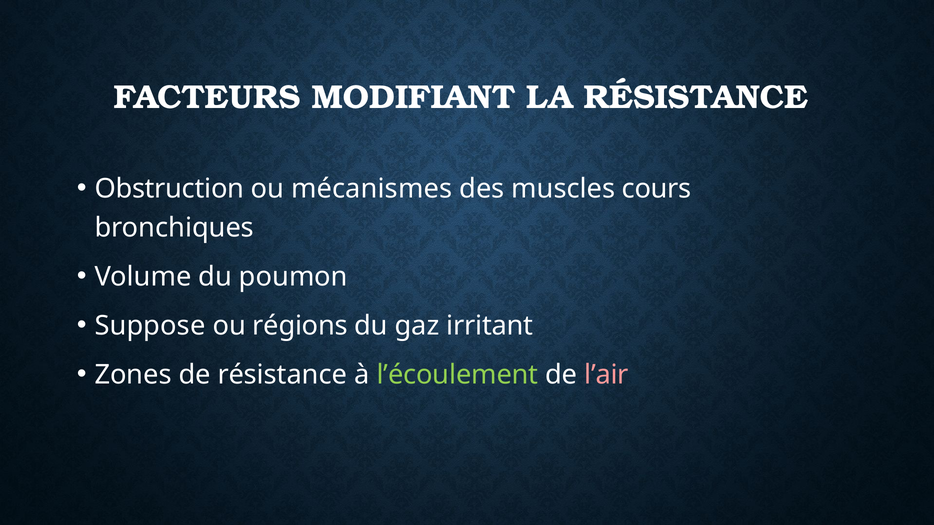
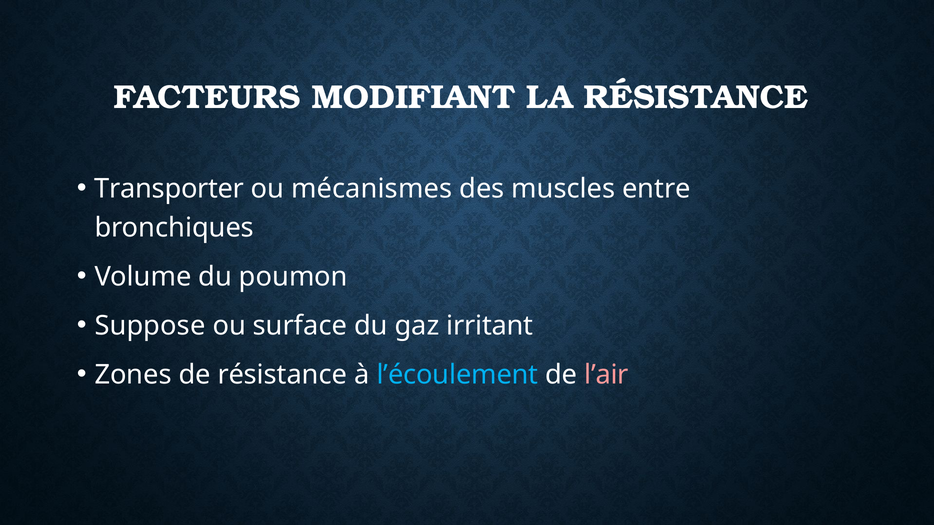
Obstruction: Obstruction -> Transporter
cours: cours -> entre
régions: régions -> surface
l’écoulement colour: light green -> light blue
